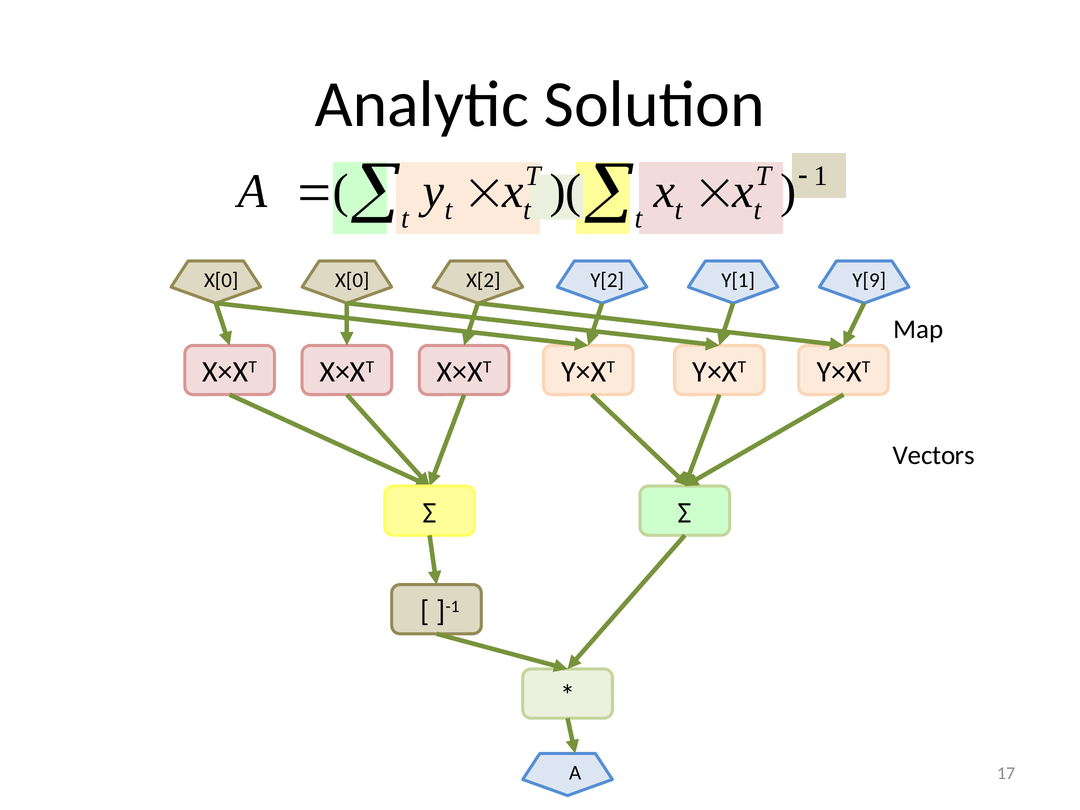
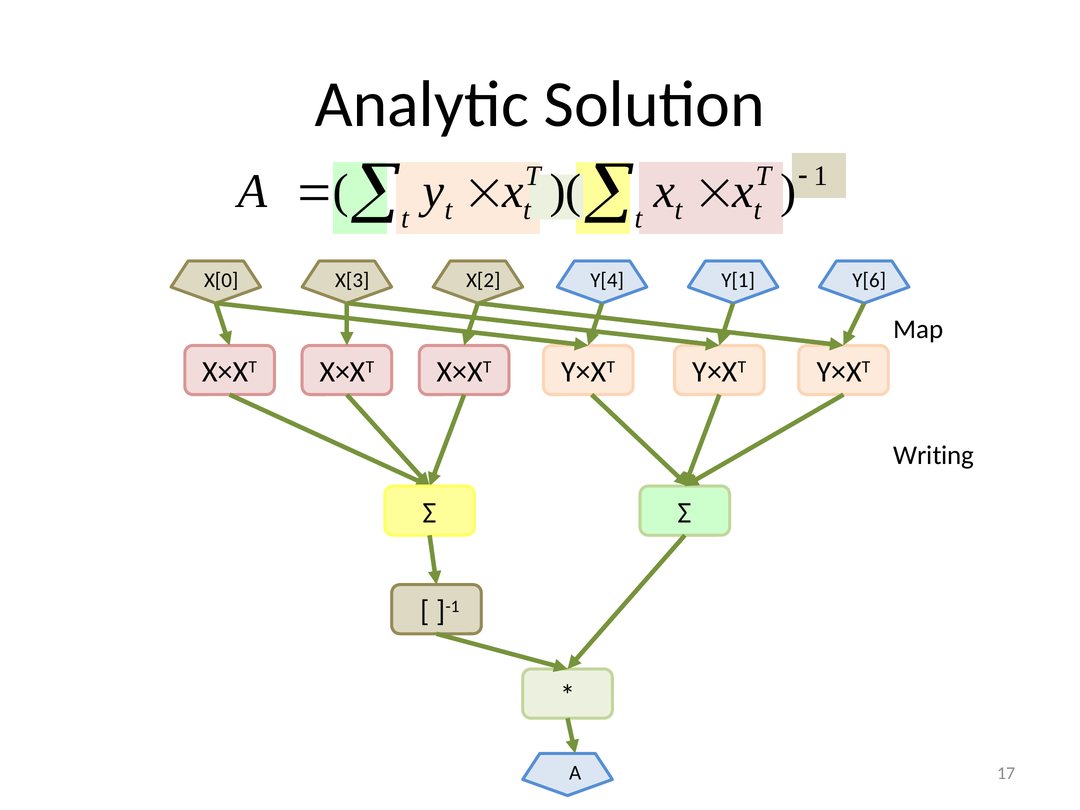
X[0 X[0: X[0 -> X[3
Y[2: Y[2 -> Y[4
Y[9: Y[9 -> Y[6
Vectors: Vectors -> Writing
